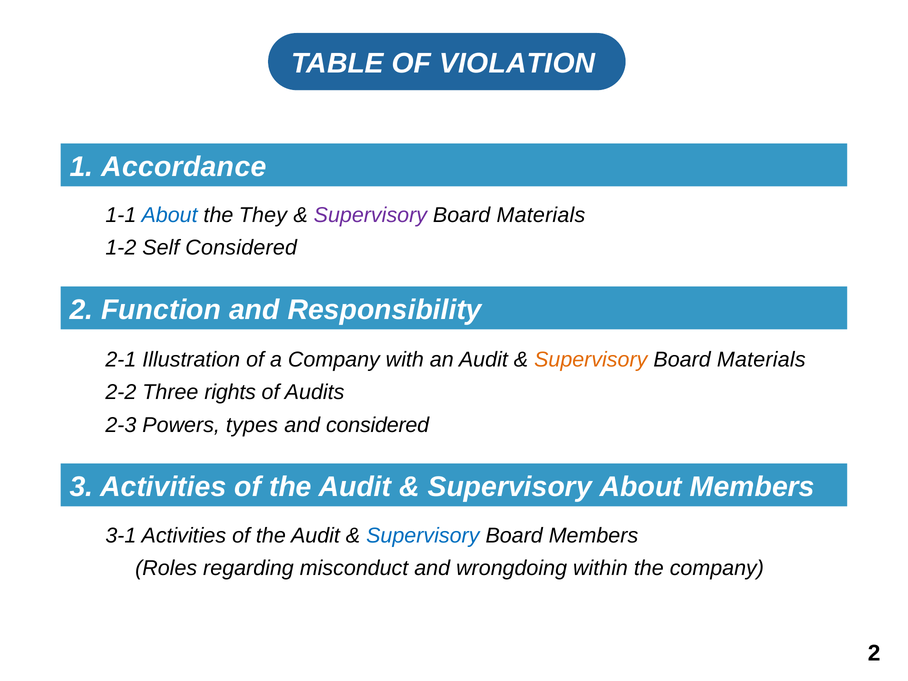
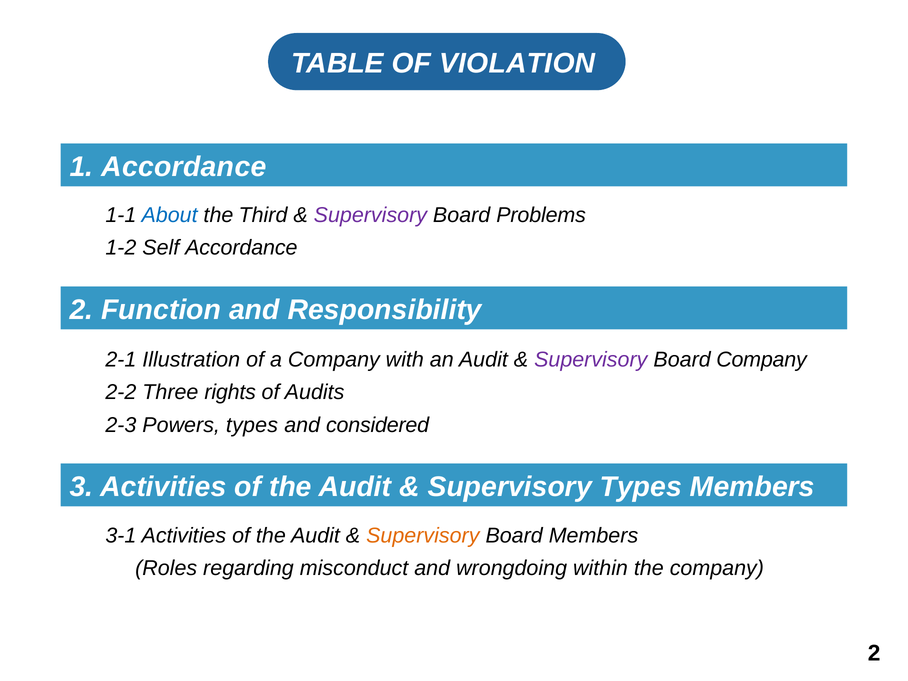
They: They -> Third
Materials at (541, 215): Materials -> Problems
Self Considered: Considered -> Accordance
Supervisory at (591, 360) colour: orange -> purple
Materials at (761, 360): Materials -> Company
Supervisory About: About -> Types
Supervisory at (423, 536) colour: blue -> orange
